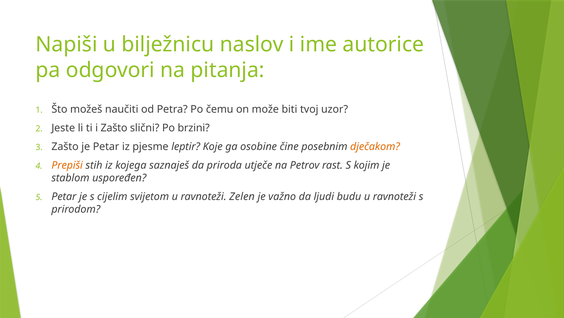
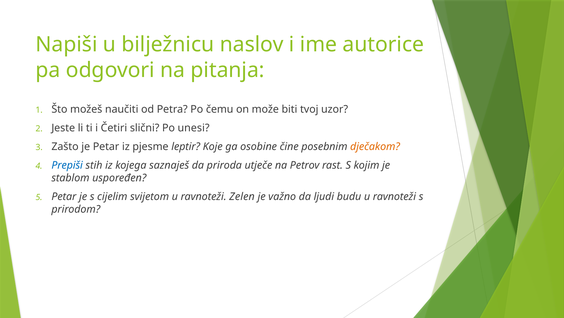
i Zašto: Zašto -> Četiri
brzini: brzini -> unesi
Prepiši colour: orange -> blue
